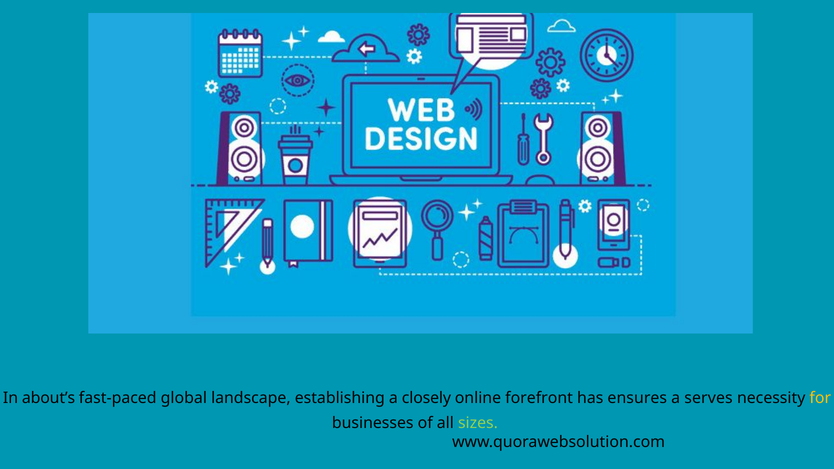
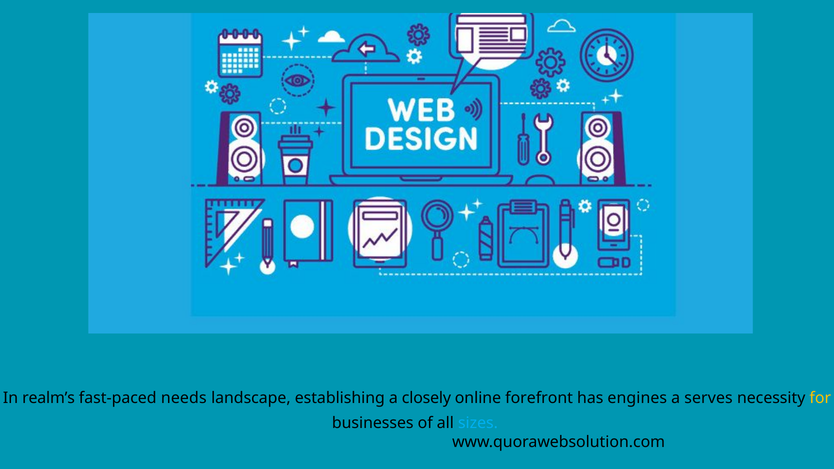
about’s: about’s -> realm’s
global: global -> needs
ensures: ensures -> engines
sizes colour: light green -> light blue
